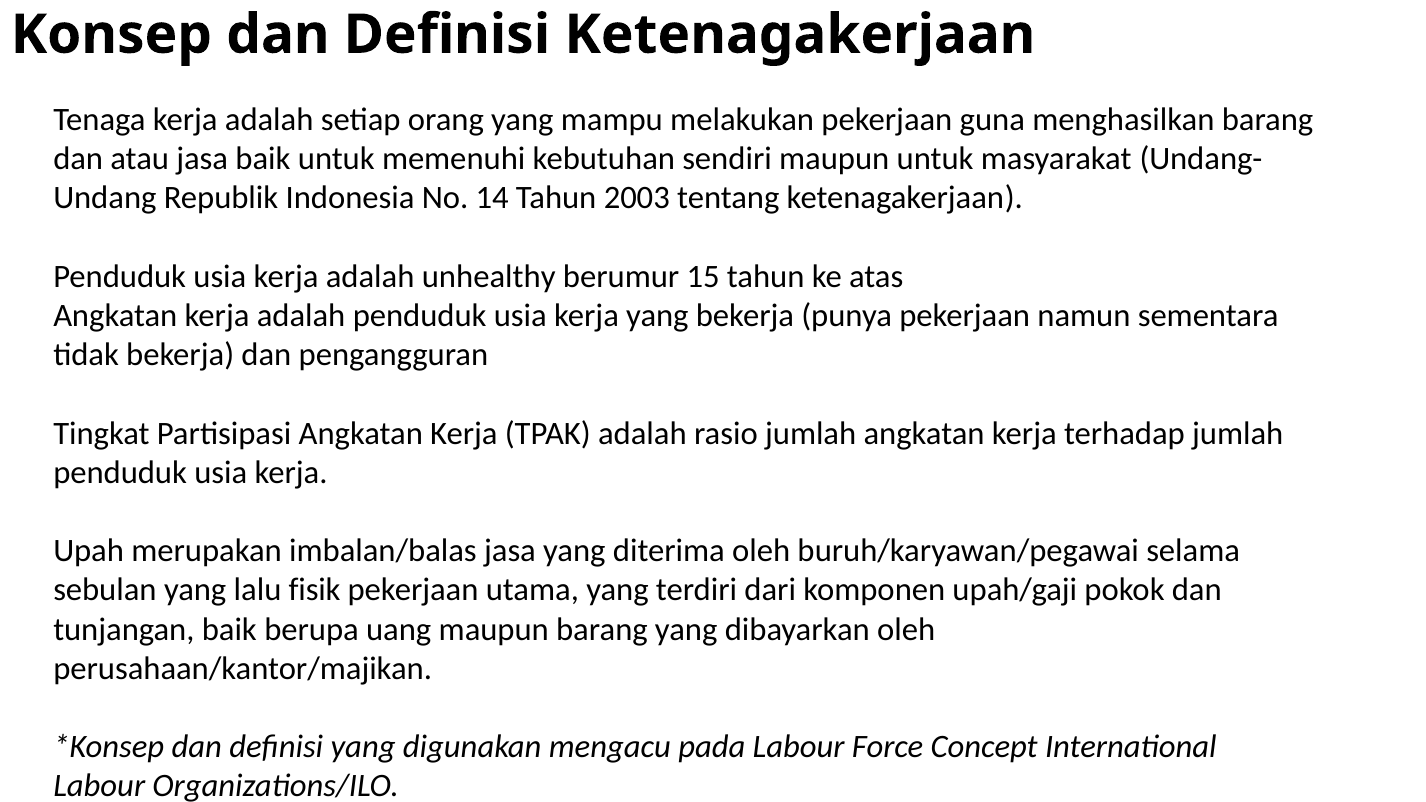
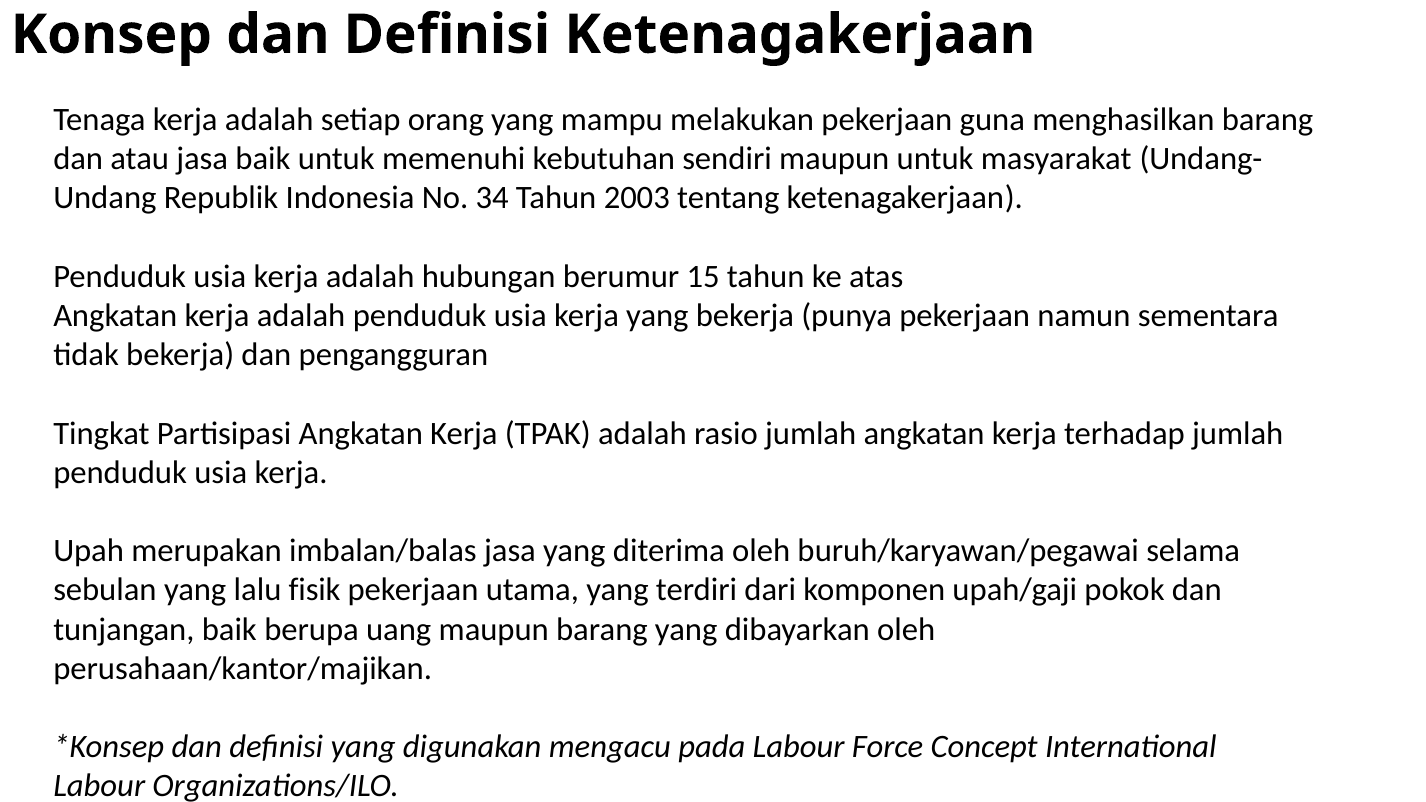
14: 14 -> 34
unhealthy: unhealthy -> hubungan
